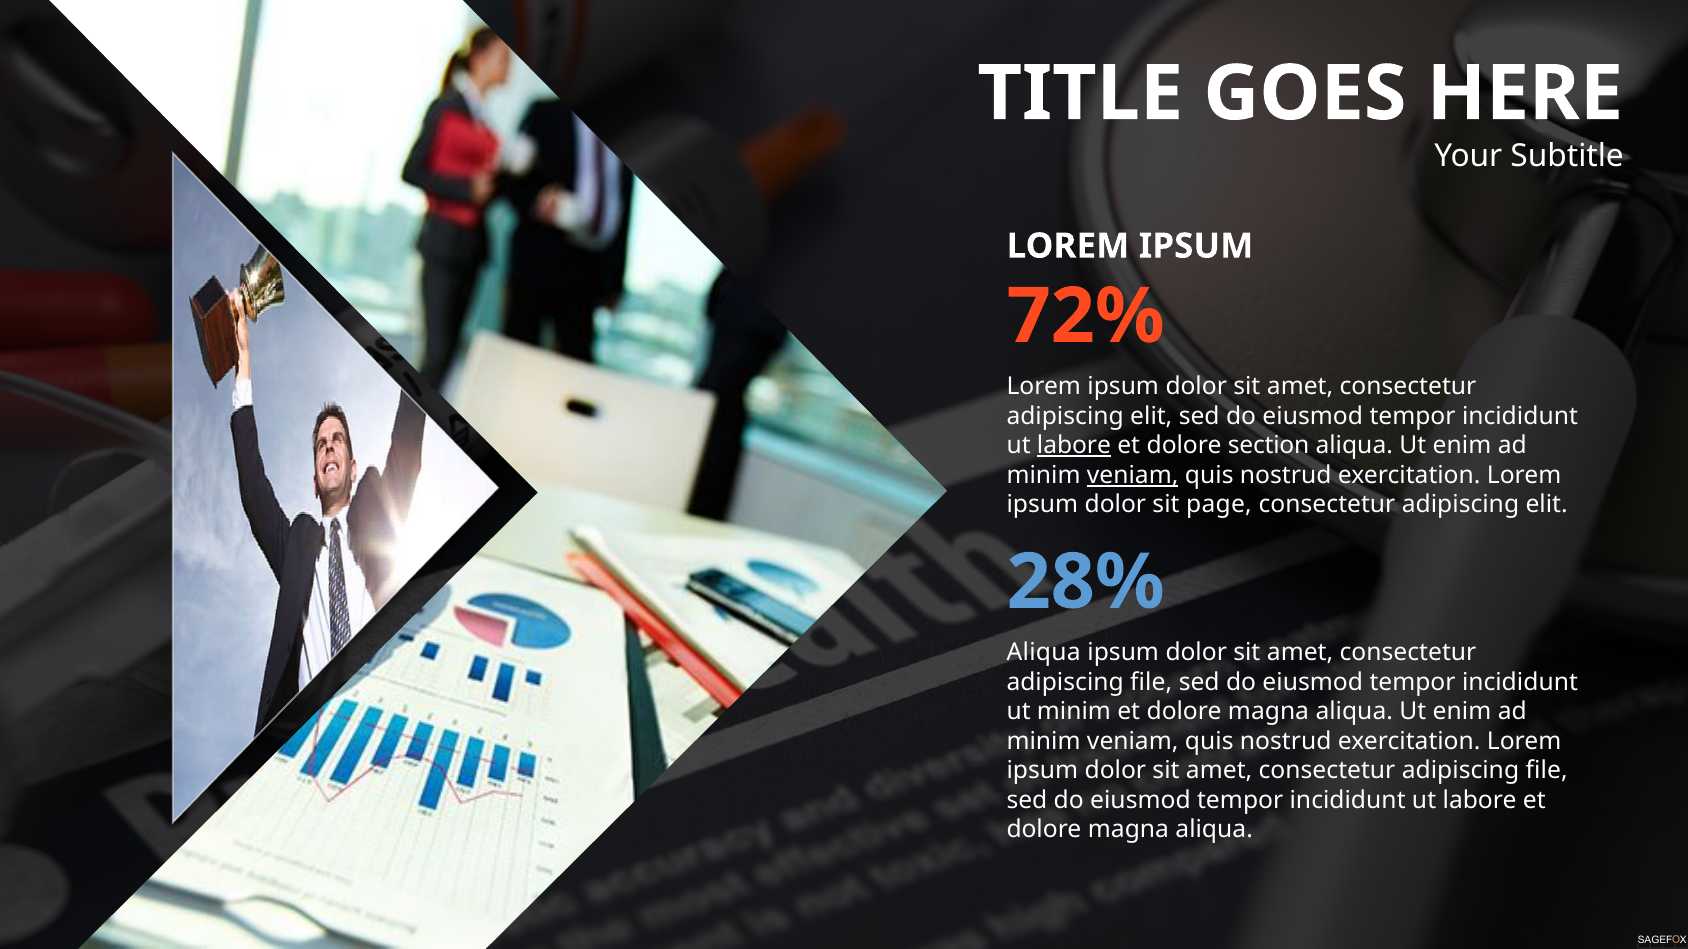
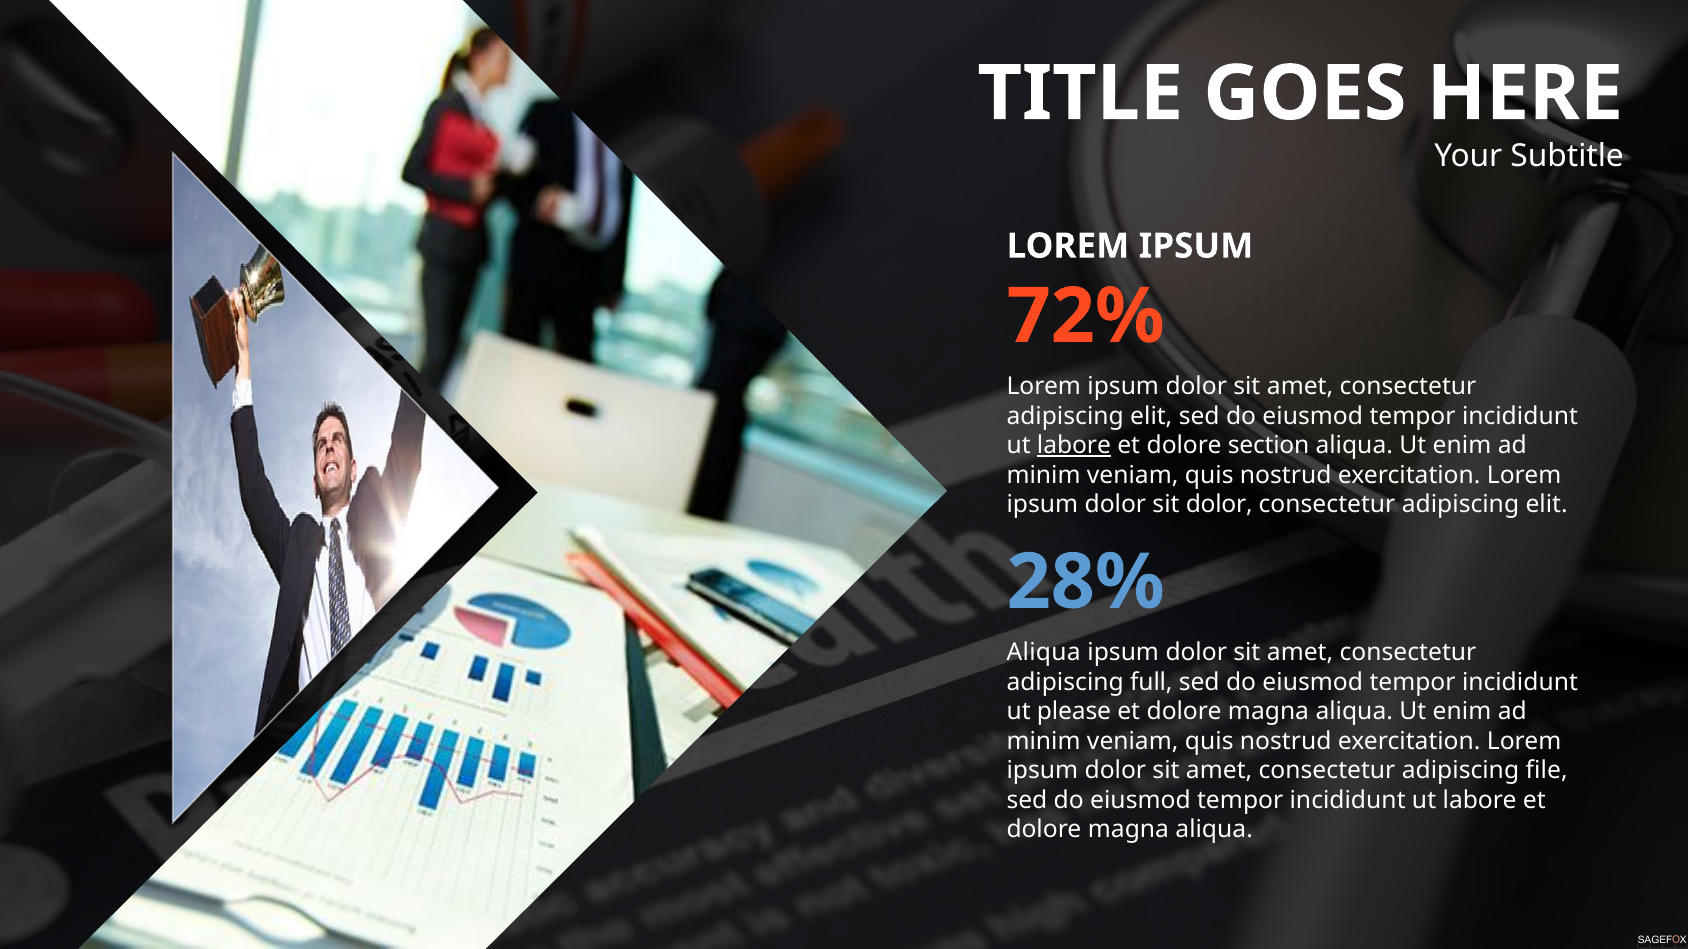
veniam at (1133, 475) underline: present -> none
sit page: page -> dolor
file at (1151, 682): file -> full
ut minim: minim -> please
